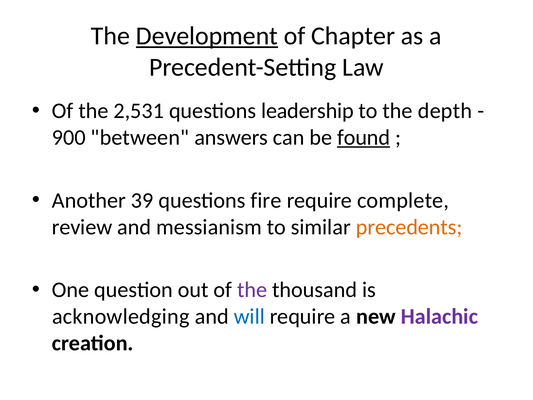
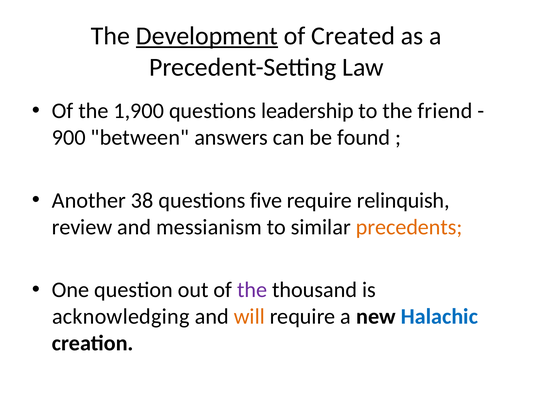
Chapter: Chapter -> Created
2,531: 2,531 -> 1,900
depth: depth -> friend
found underline: present -> none
39: 39 -> 38
fire: fire -> five
complete: complete -> relinquish
will colour: blue -> orange
Halachic colour: purple -> blue
